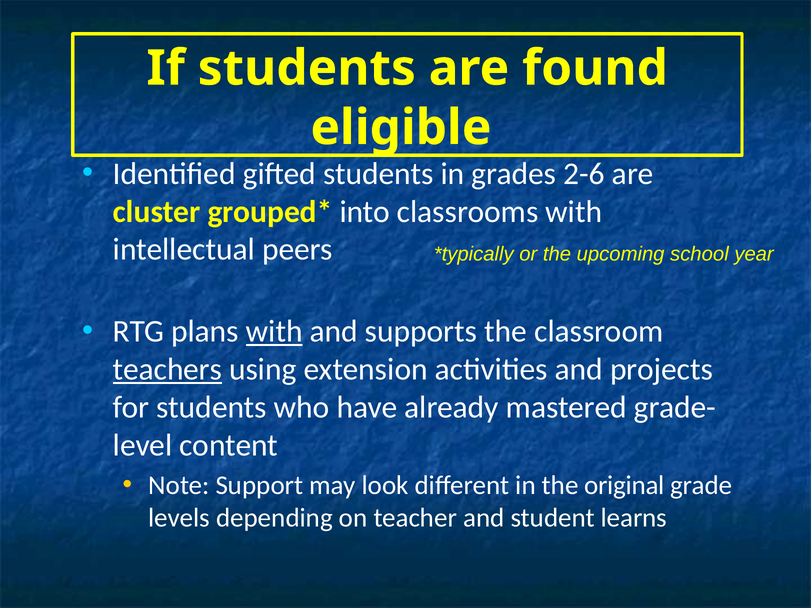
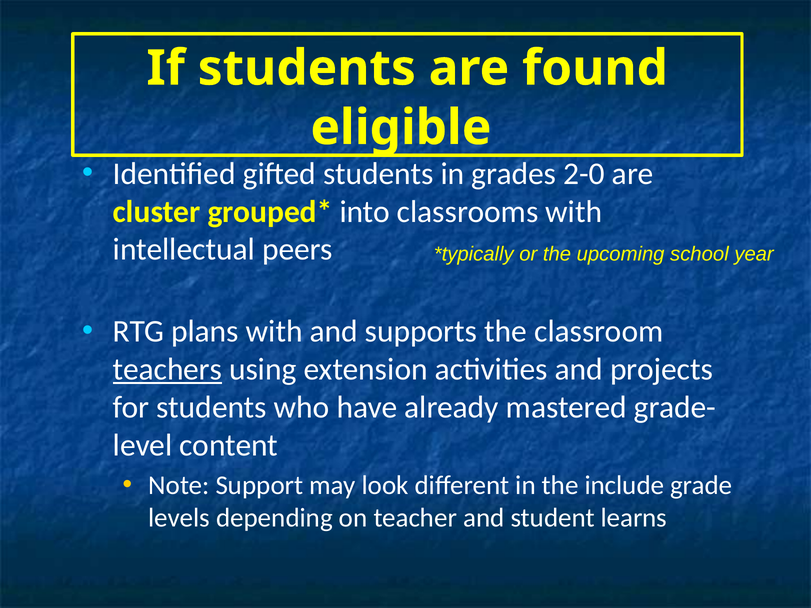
2-6: 2-6 -> 2-0
with at (274, 332) underline: present -> none
original: original -> include
